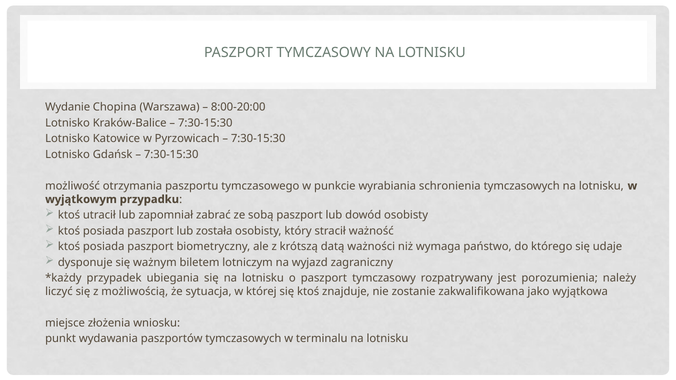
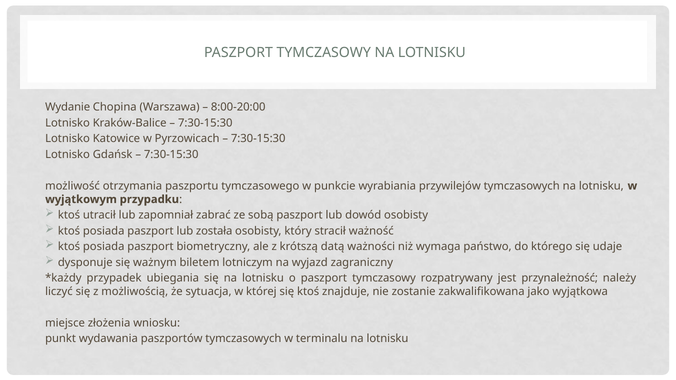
schronienia: schronienia -> przywilejów
porozumienia: porozumienia -> przynależność
